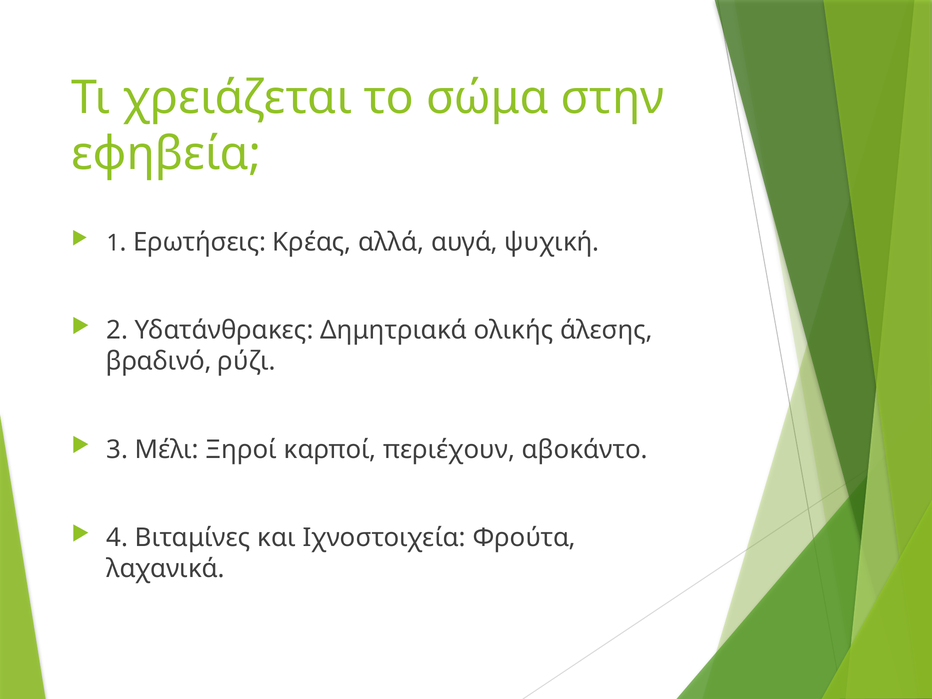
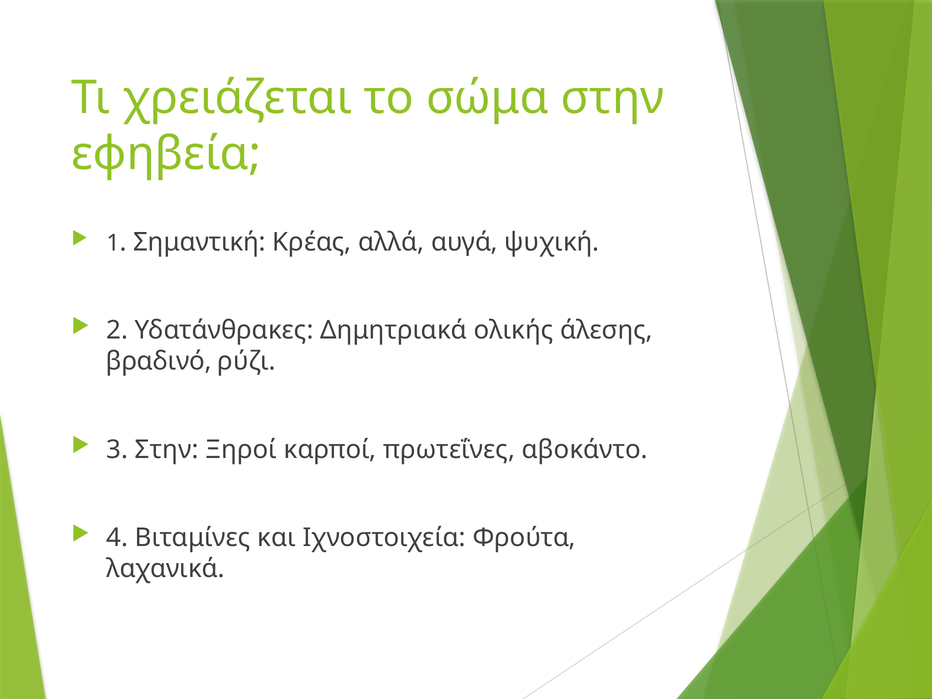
Ερωτήσεις: Ερωτήσεις -> Σημαντική
3 Μέλι: Μέλι -> Στην
περιέχουν: περιέχουν -> πρωτεΐνες
